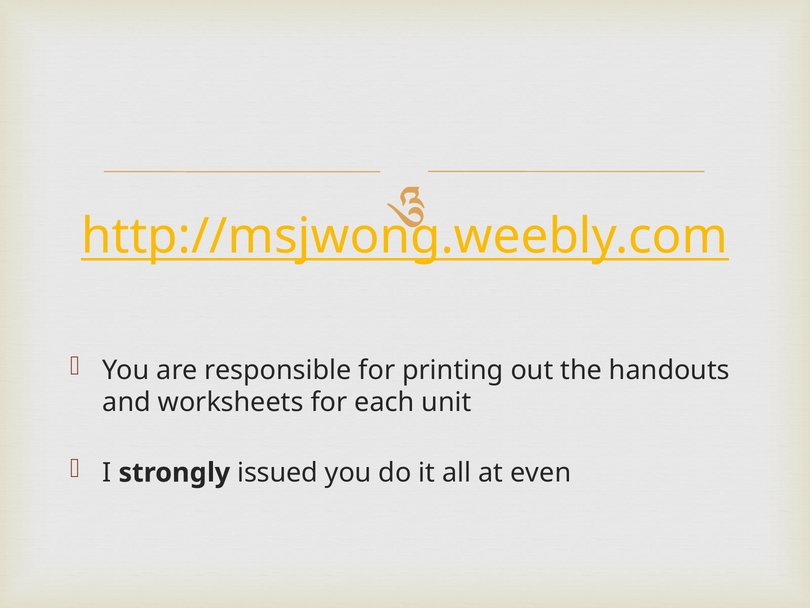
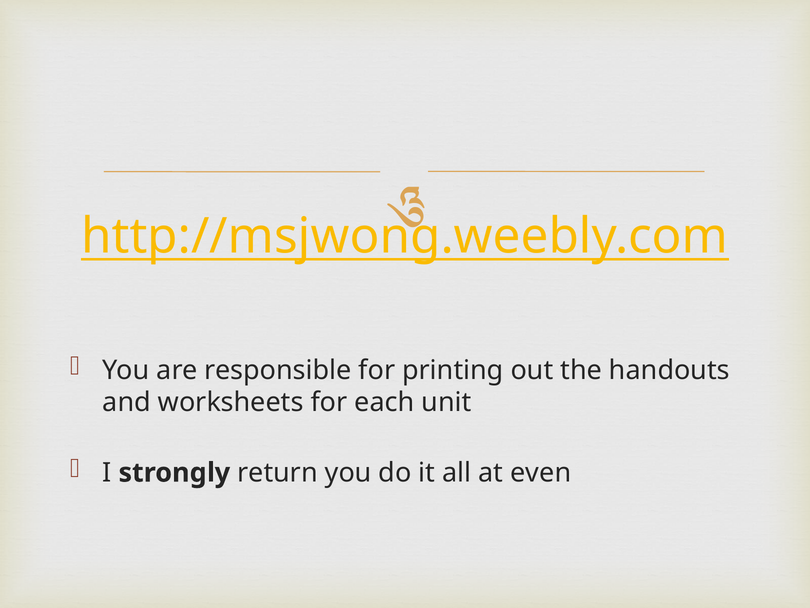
issued: issued -> return
